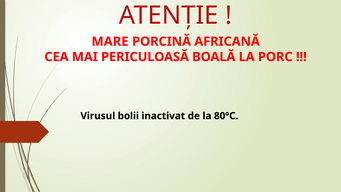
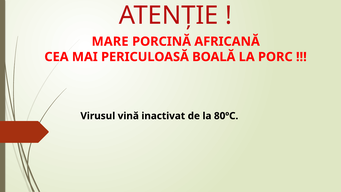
bolii: bolii -> vină
